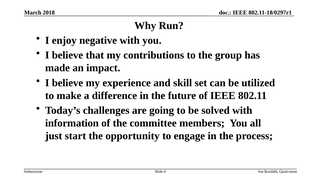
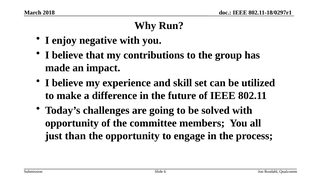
information at (72, 123): information -> opportunity
start: start -> than
